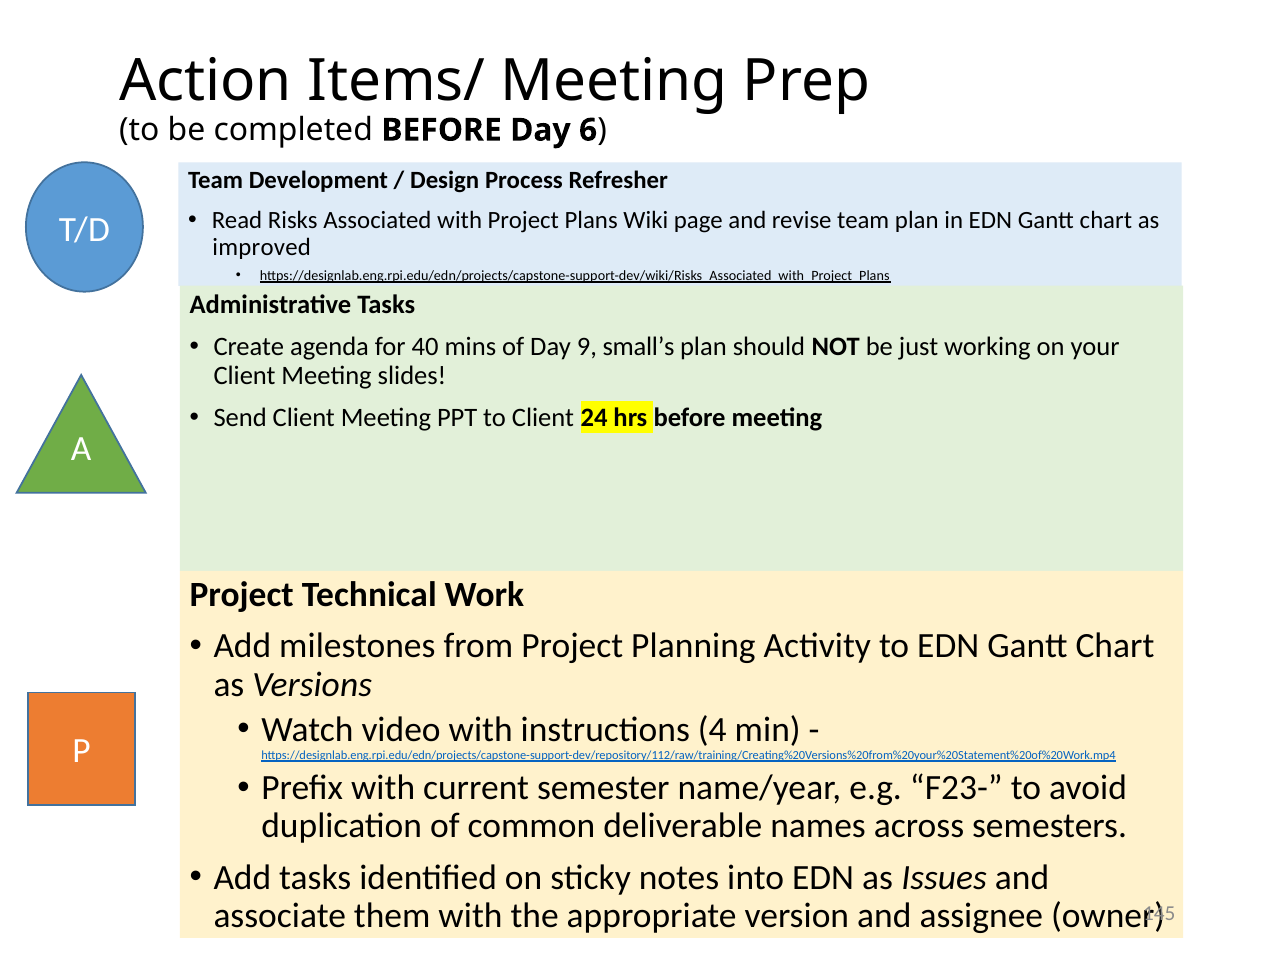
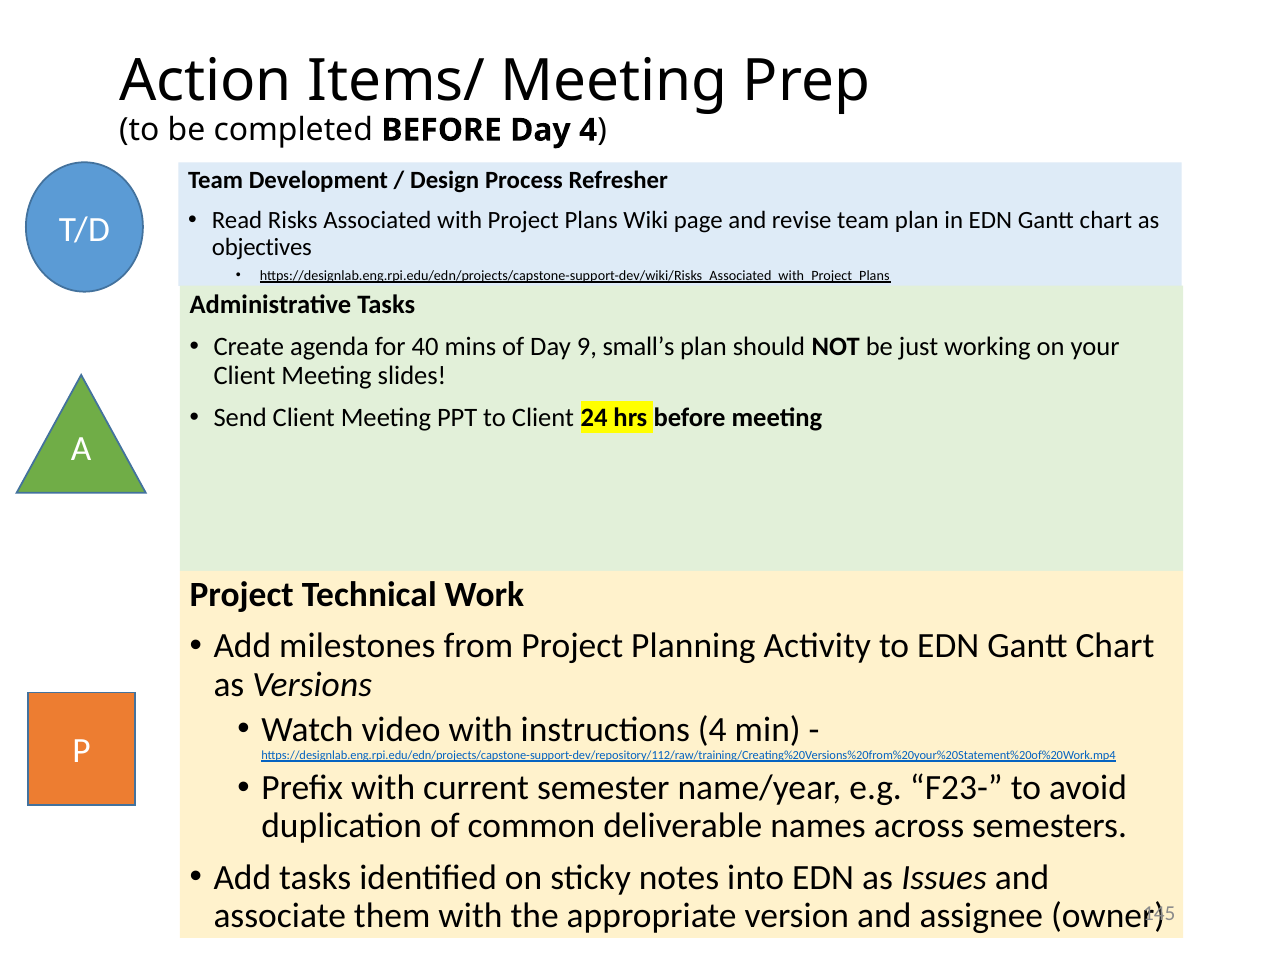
Day 6: 6 -> 4
improved: improved -> objectives
